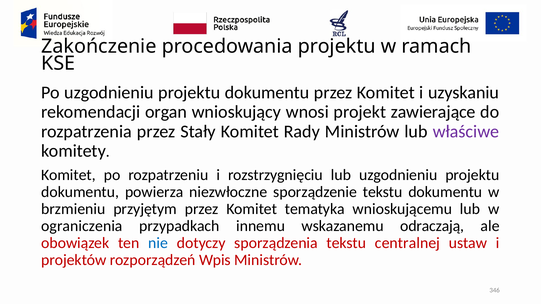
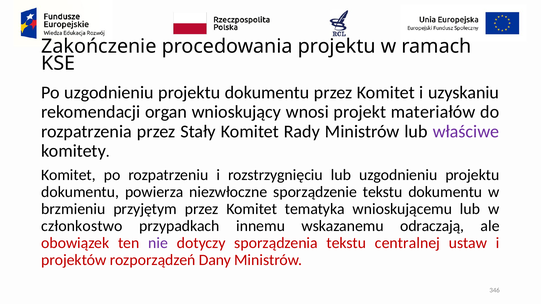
zawierające: zawierające -> materiałów
ograniczenia: ograniczenia -> członkostwo
nie colour: blue -> purple
Wpis: Wpis -> Dany
